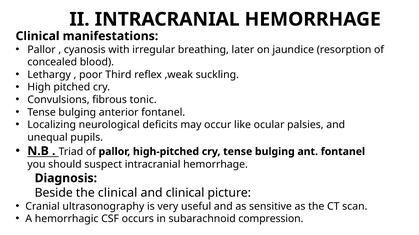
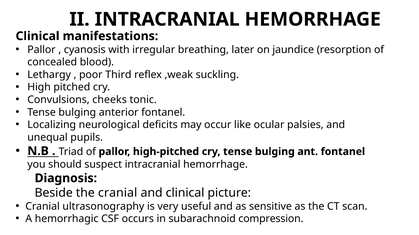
fibrous: fibrous -> cheeks
the clinical: clinical -> cranial
